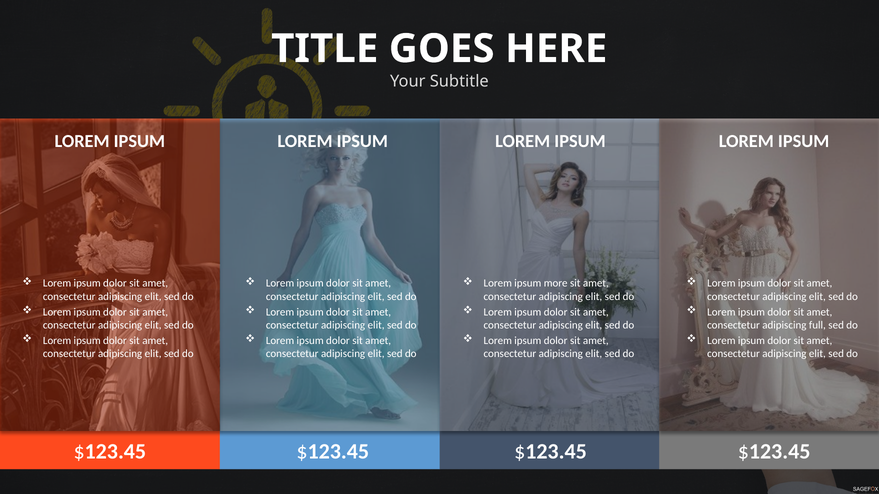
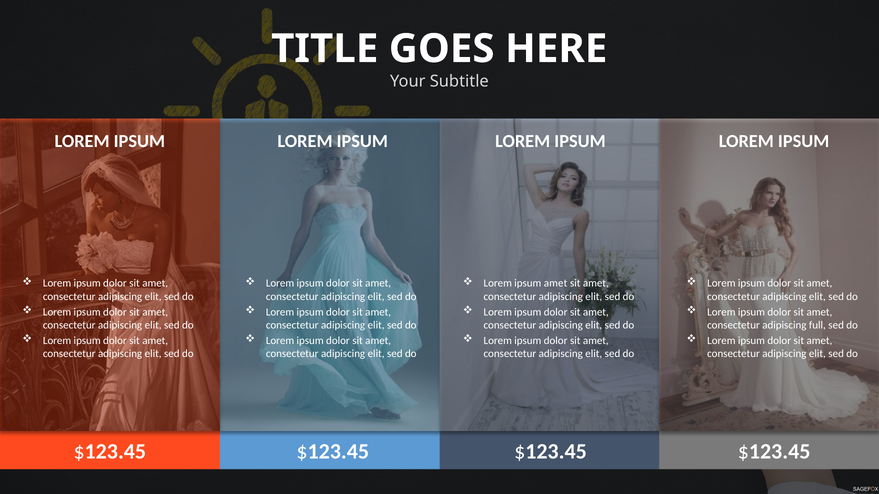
ipsum more: more -> amet
